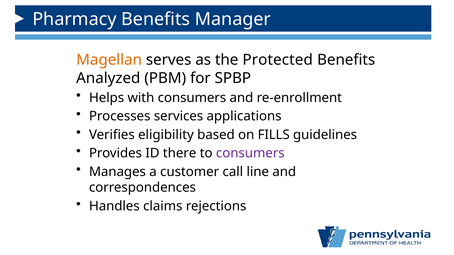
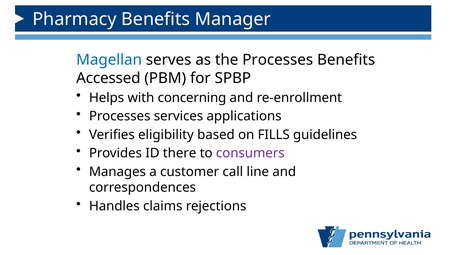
Magellan colour: orange -> blue
the Protected: Protected -> Processes
Analyzed: Analyzed -> Accessed
with consumers: consumers -> concerning
